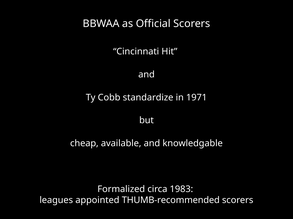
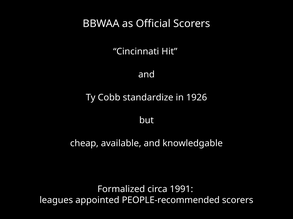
1971: 1971 -> 1926
1983: 1983 -> 1991
THUMB-recommended: THUMB-recommended -> PEOPLE-recommended
